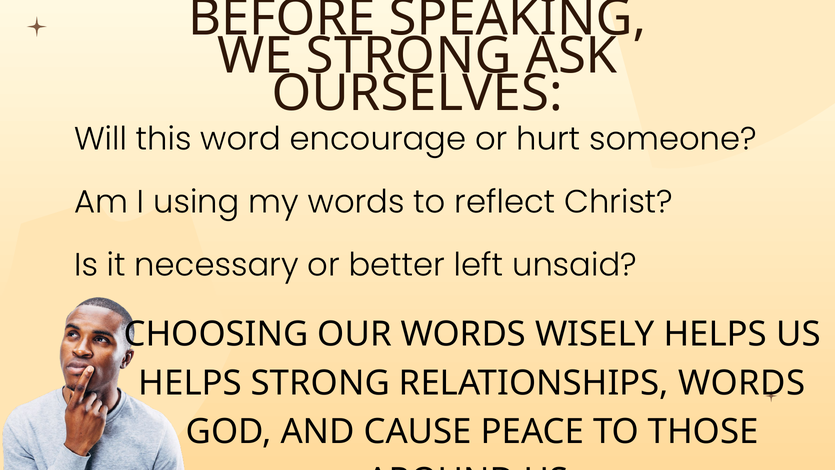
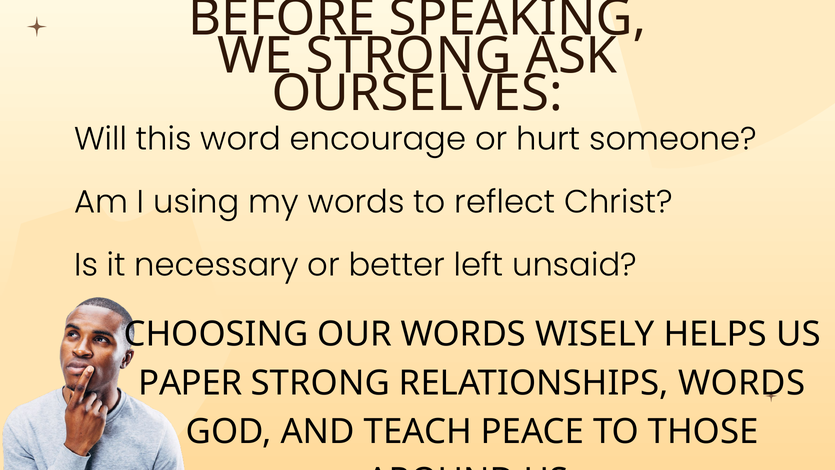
HELPS at (190, 383): HELPS -> PAPER
CAUSE: CAUSE -> TEACH
